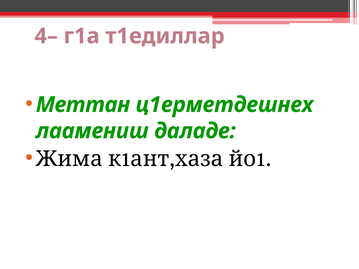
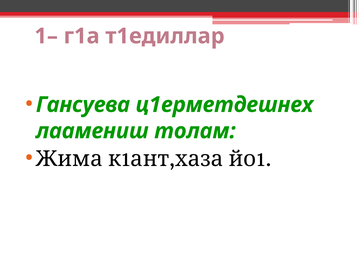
4–: 4– -> 1–
Меттан: Меттан -> Гансуева
даладе: даладе -> толам
